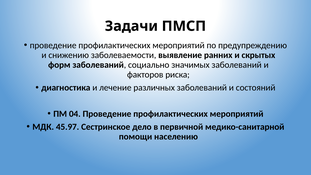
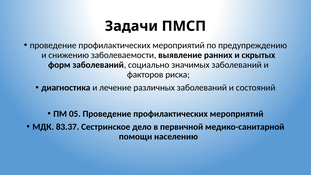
04: 04 -> 05
45.97: 45.97 -> 83.37
